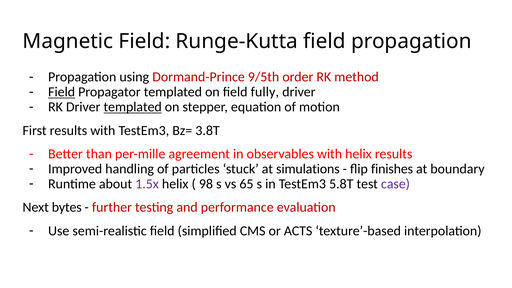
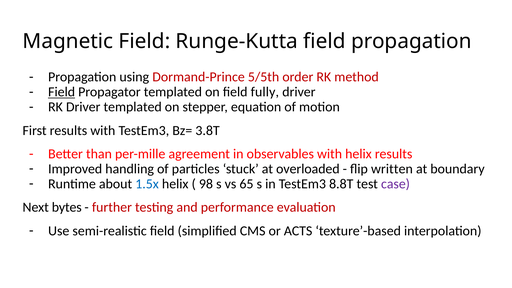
9/5th: 9/5th -> 5/5th
templated at (133, 107) underline: present -> none
simulations: simulations -> overloaded
finishes: finishes -> written
1.5x colour: purple -> blue
5.8T: 5.8T -> 8.8T
